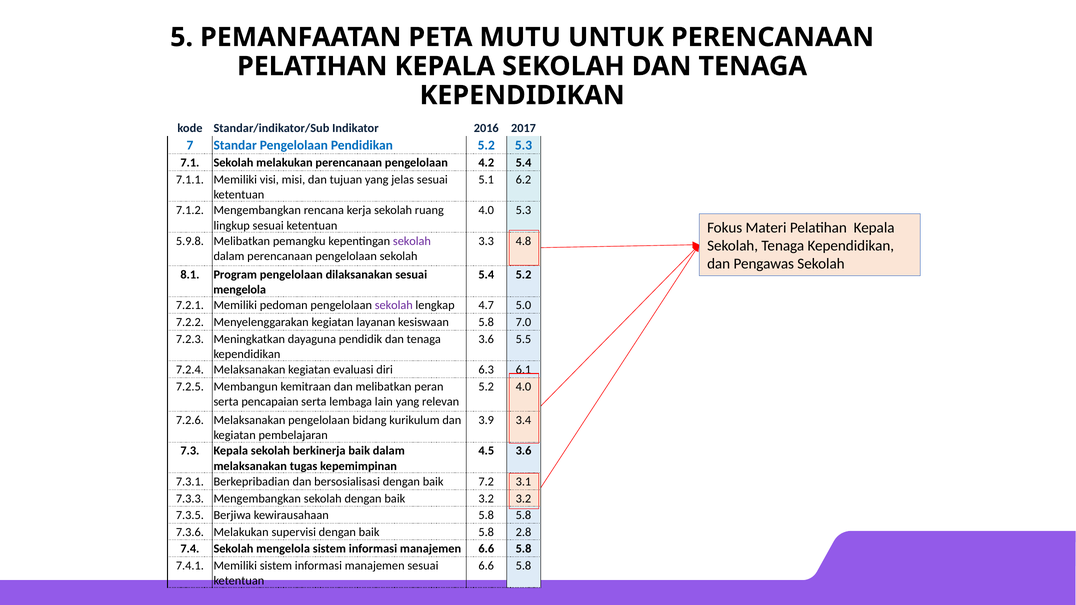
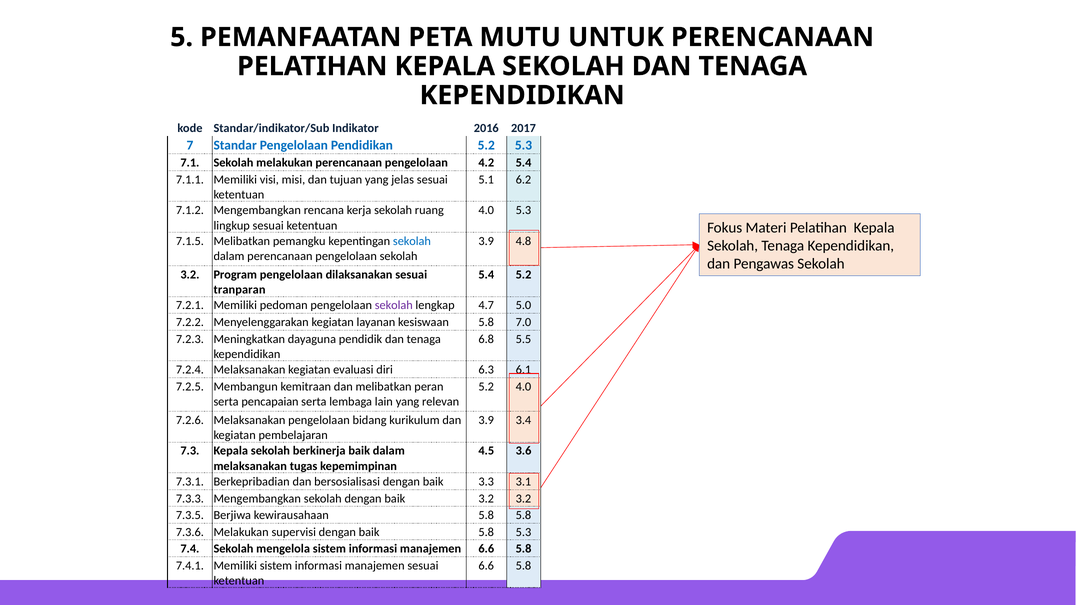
5.9.8: 5.9.8 -> 7.1.5
sekolah at (412, 241) colour: purple -> blue
3.3 at (486, 241): 3.3 -> 3.9
8.1 at (190, 275): 8.1 -> 3.2
mengelola at (240, 290): mengelola -> tranparan
3.6 at (486, 339): 3.6 -> 6.8
7.2: 7.2 -> 3.3
5.8 2.8: 2.8 -> 5.3
